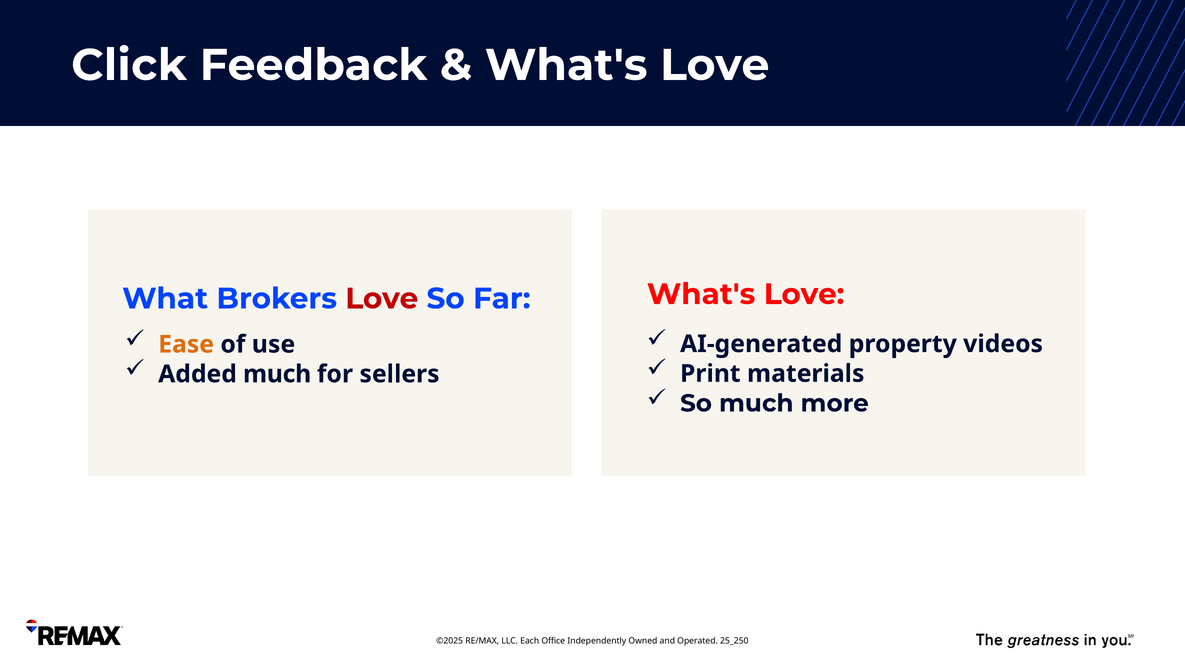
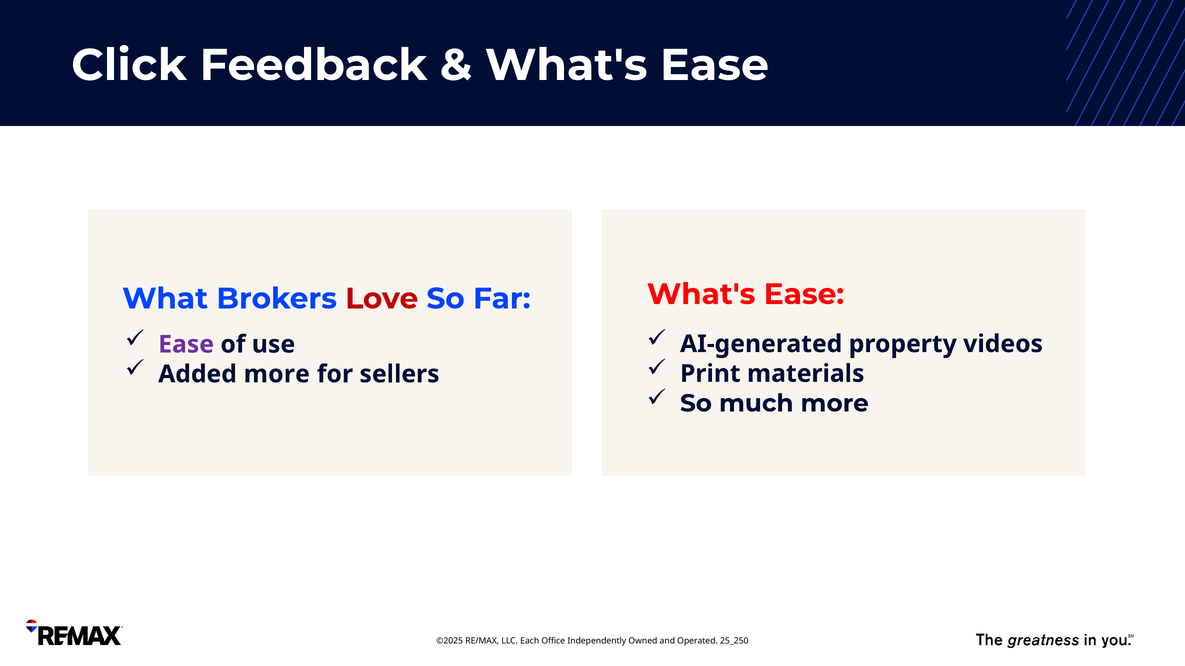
Love at (715, 65): Love -> Ease
Love at (804, 294): Love -> Ease
Ease at (186, 345) colour: orange -> purple
Added much: much -> more
